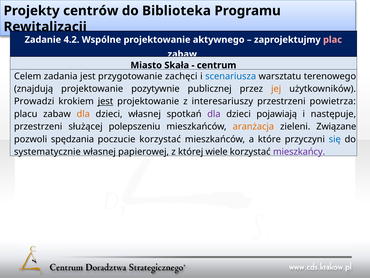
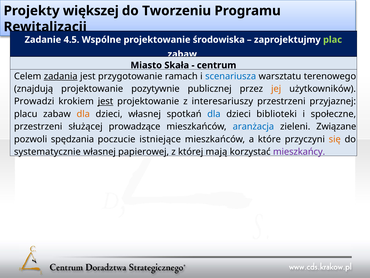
centrów: centrów -> większej
Biblioteka: Biblioteka -> Tworzeniu
4.2: 4.2 -> 4.5
aktywnego: aktywnego -> środowiska
plac colour: pink -> light green
zadania underline: none -> present
zachęci: zachęci -> ramach
powietrza: powietrza -> przyjaznej
dla at (214, 114) colour: purple -> blue
pojawiają: pojawiają -> biblioteki
następuje: następuje -> społeczne
polepszeniu: polepszeniu -> prowadzące
aranżacja colour: orange -> blue
poczucie korzystać: korzystać -> istniejące
się colour: blue -> orange
wiele: wiele -> mają
